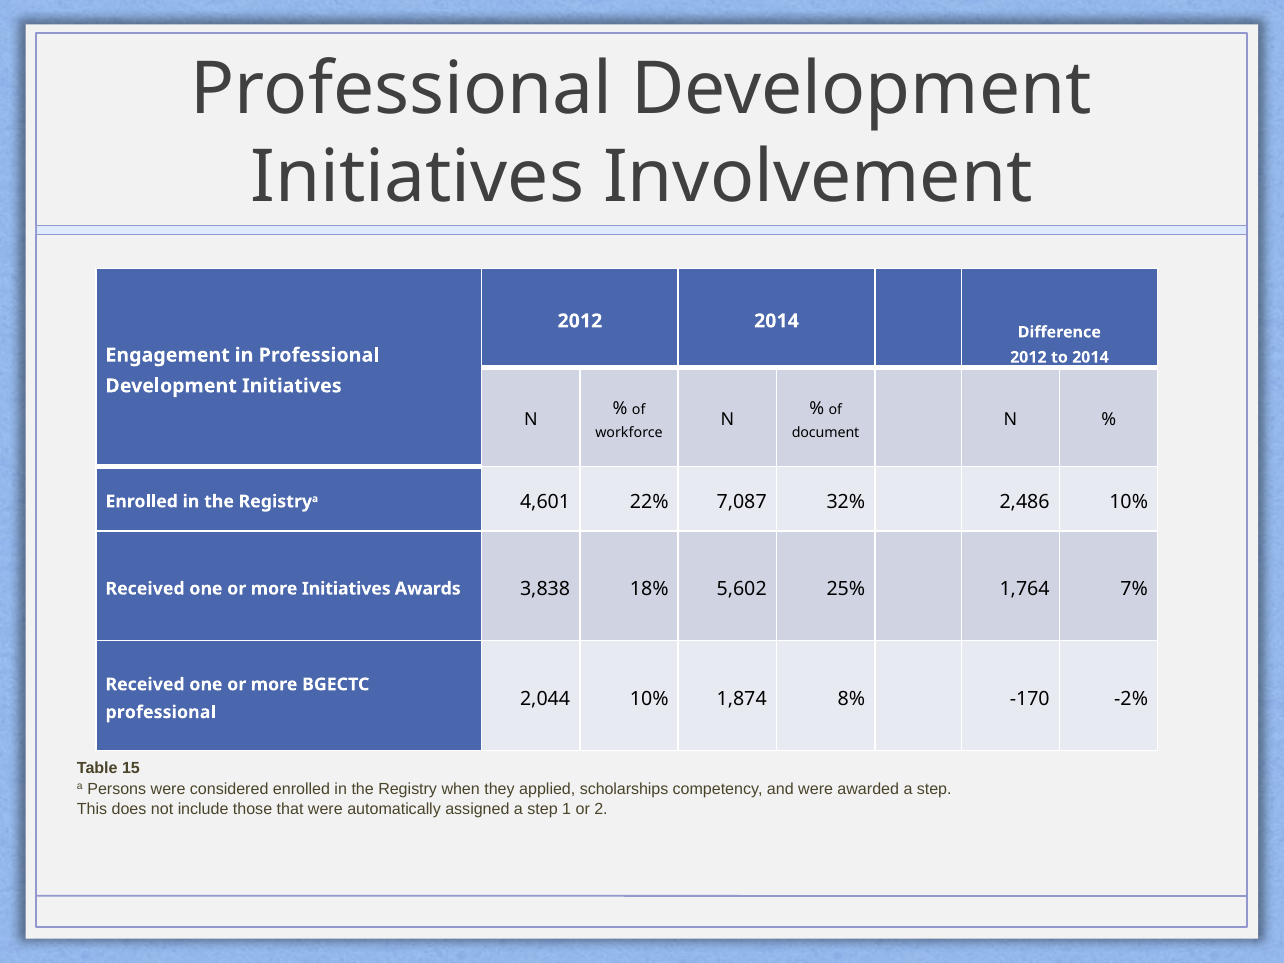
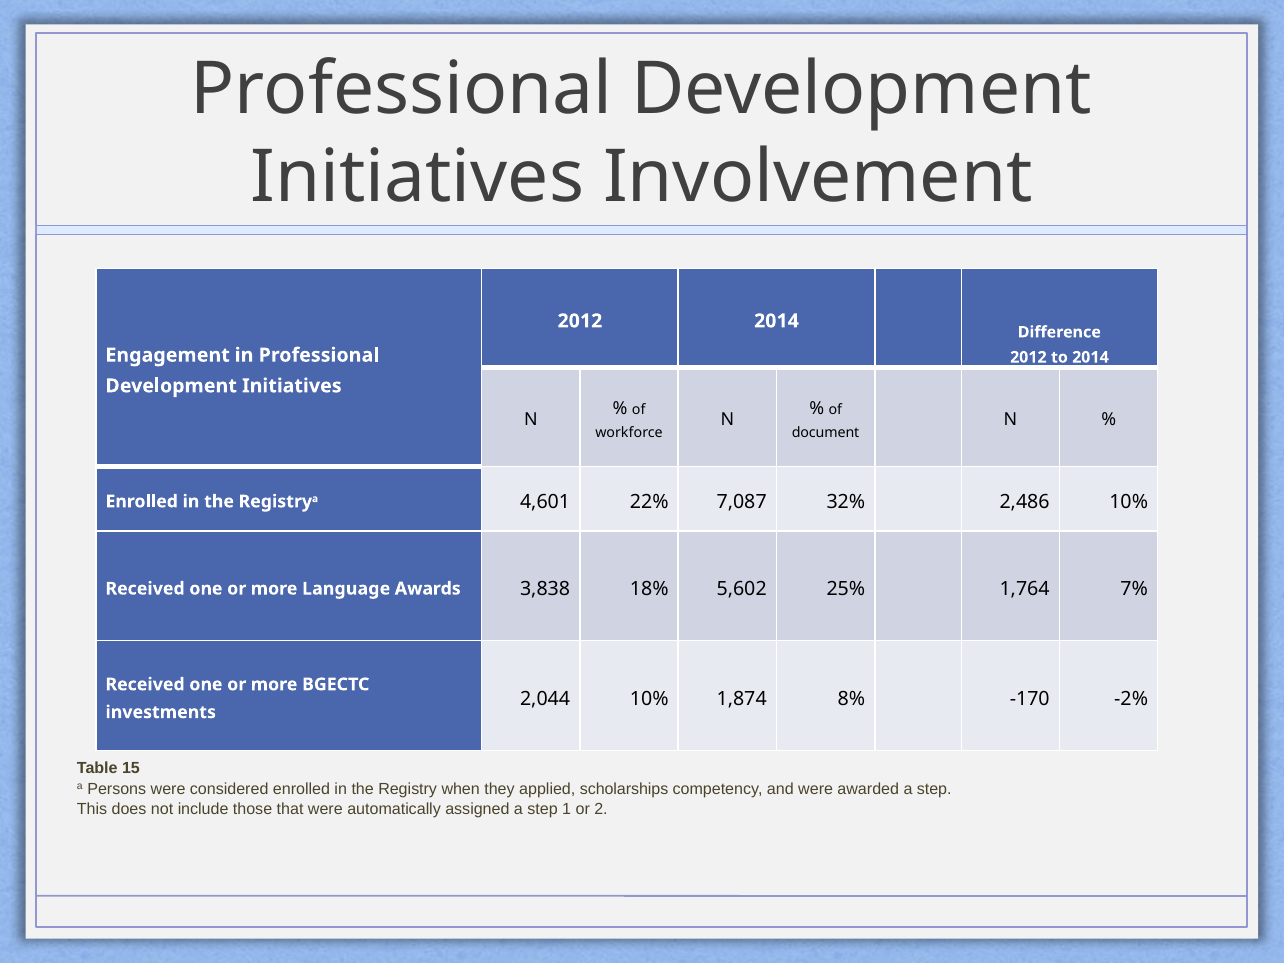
more Initiatives: Initiatives -> Language
professional at (161, 712): professional -> investments
